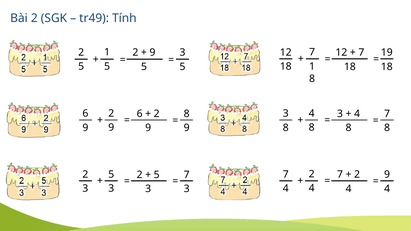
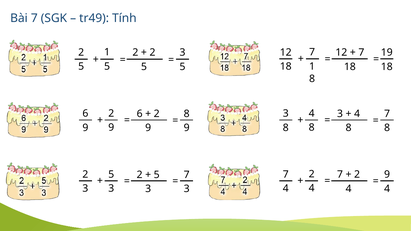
Bài 2: 2 -> 7
9 at (152, 53): 9 -> 2
